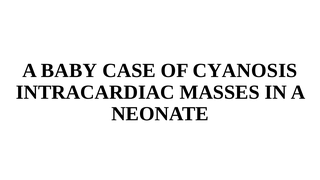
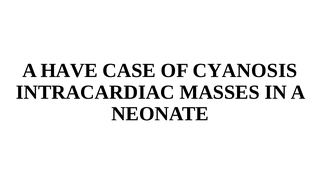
BABY: BABY -> HAVE
